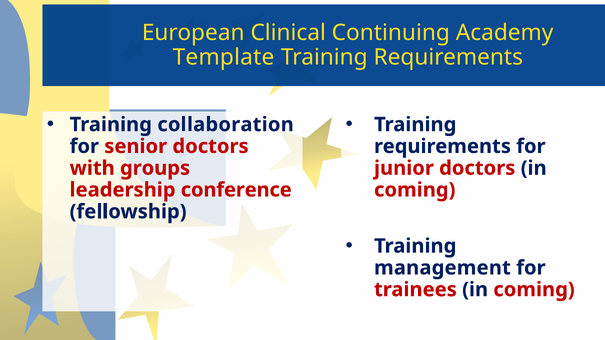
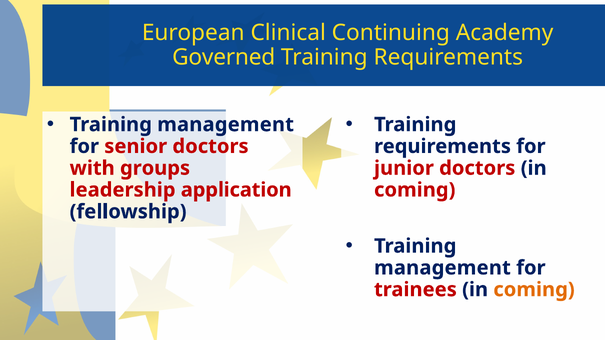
Template: Template -> Governed
collaboration at (226, 125): collaboration -> management
conference: conference -> application
coming at (534, 290) colour: red -> orange
